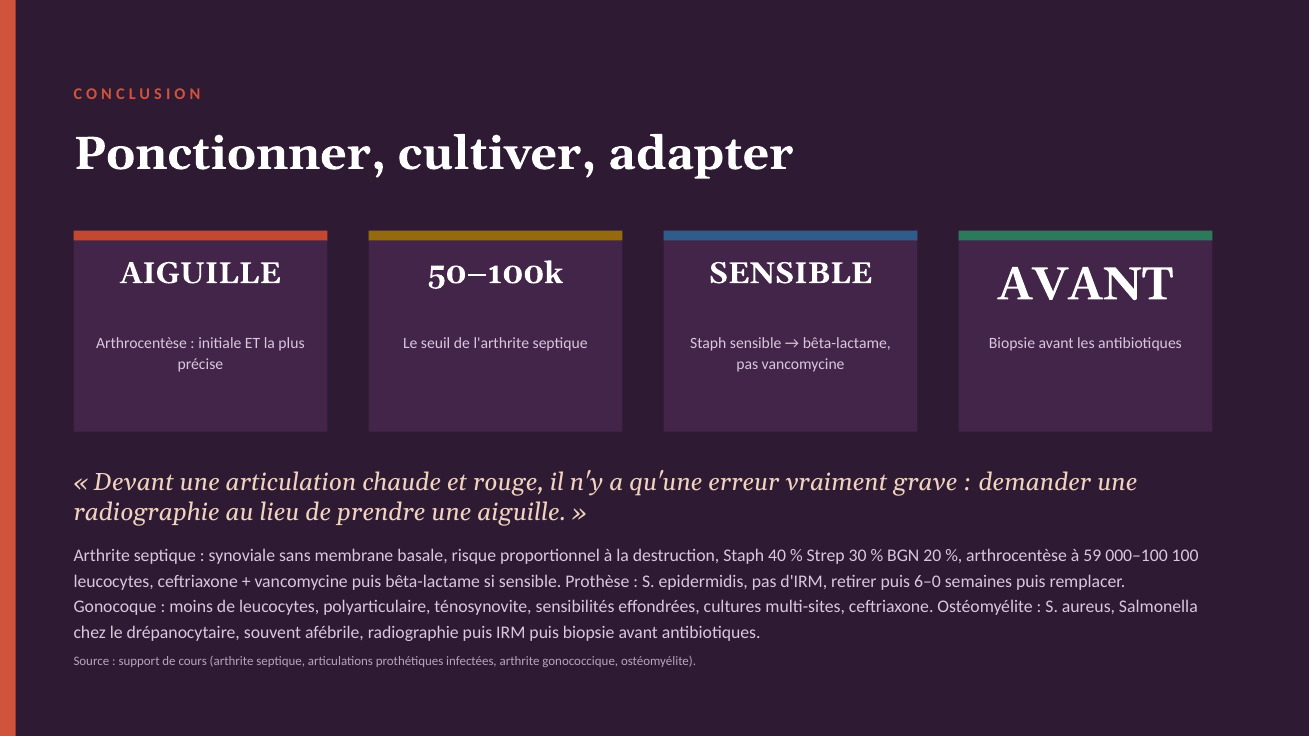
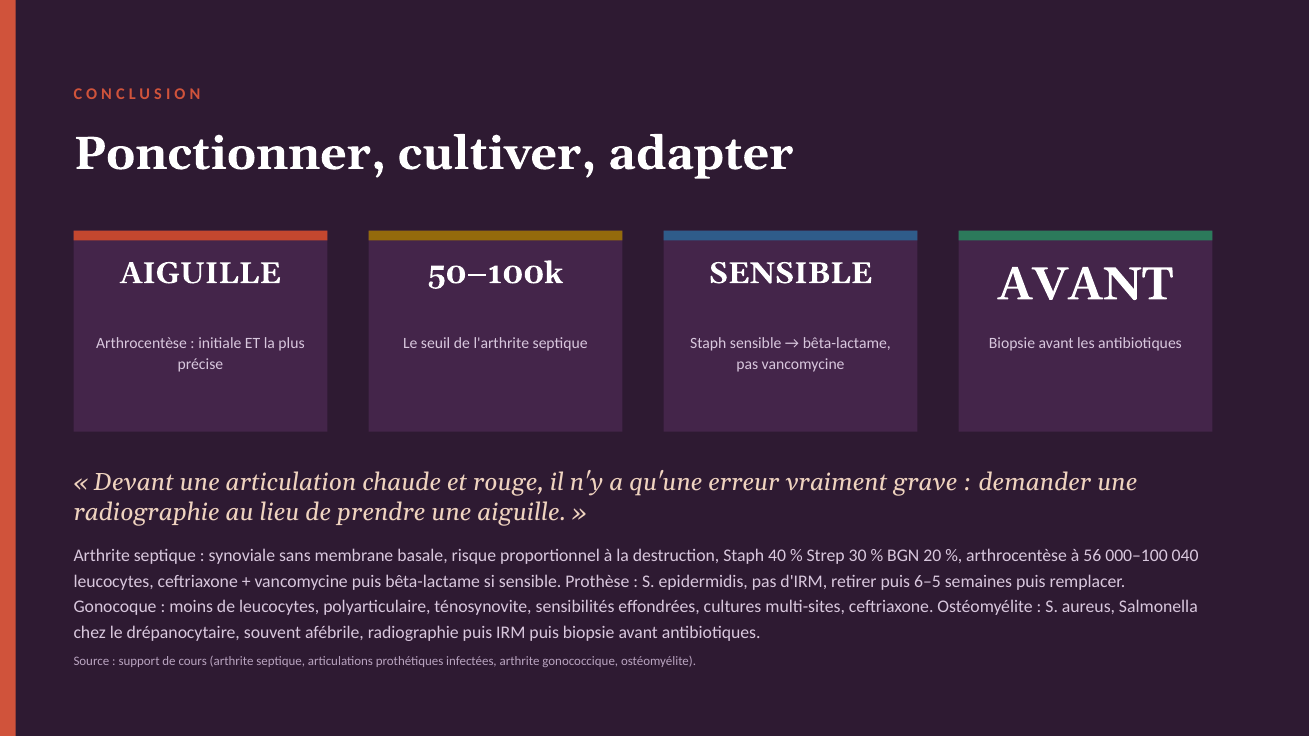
59: 59 -> 56
100: 100 -> 040
6–0: 6–0 -> 6–5
